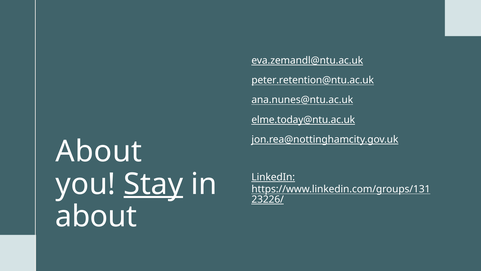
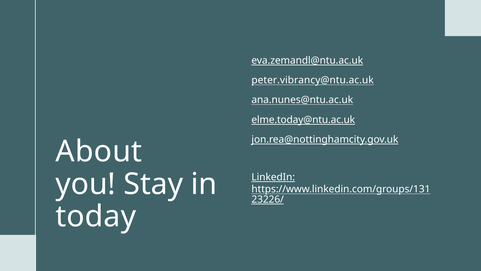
peter.retention@ntu.ac.uk: peter.retention@ntu.ac.uk -> peter.vibrancy@ntu.ac.uk
Stay underline: present -> none
about at (96, 216): about -> today
